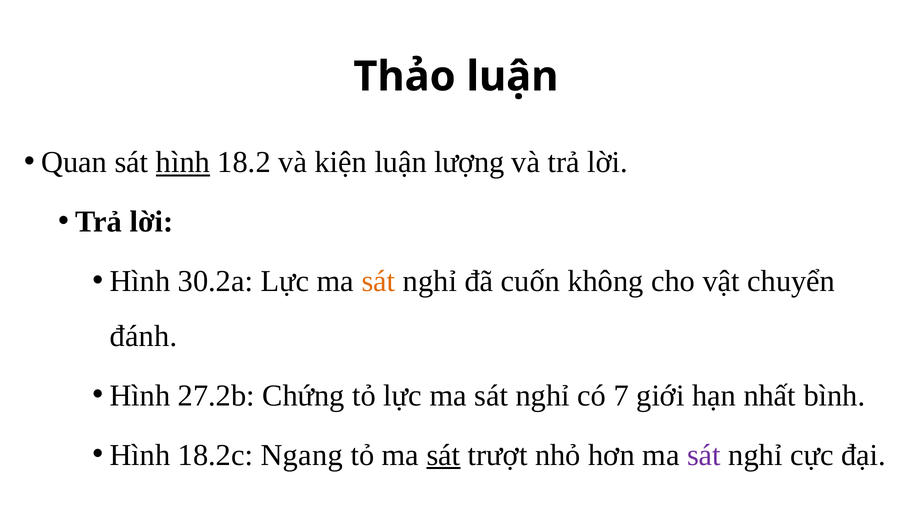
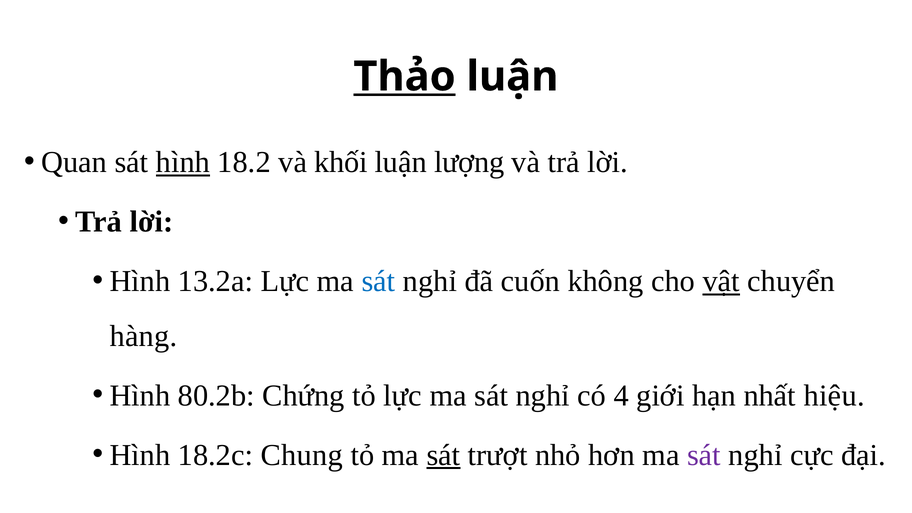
Thảo underline: none -> present
kiện: kiện -> khối
30.2a: 30.2a -> 13.2a
sát at (378, 281) colour: orange -> blue
vật underline: none -> present
đánh: đánh -> hàng
27.2b: 27.2b -> 80.2b
7: 7 -> 4
bình: bình -> hiệu
Ngang: Ngang -> Chung
